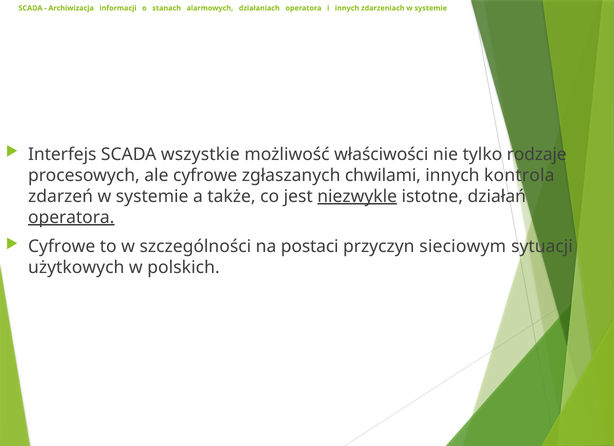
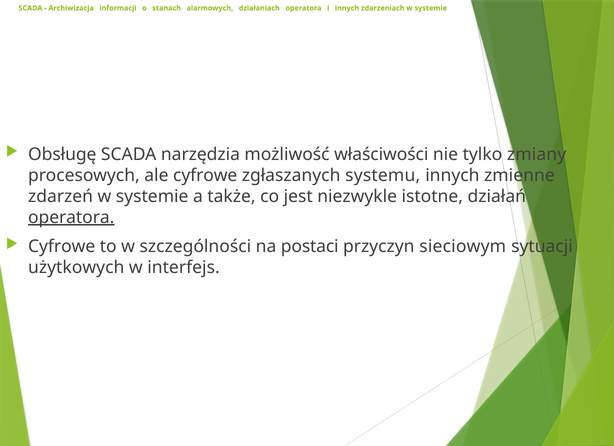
Interfejs: Interfejs -> Obsługę
wszystkie: wszystkie -> narzędzia
rodzaje: rodzaje -> zmiany
chwilami: chwilami -> systemu
kontrola: kontrola -> zmienne
niezwykle underline: present -> none
polskich: polskich -> interfejs
